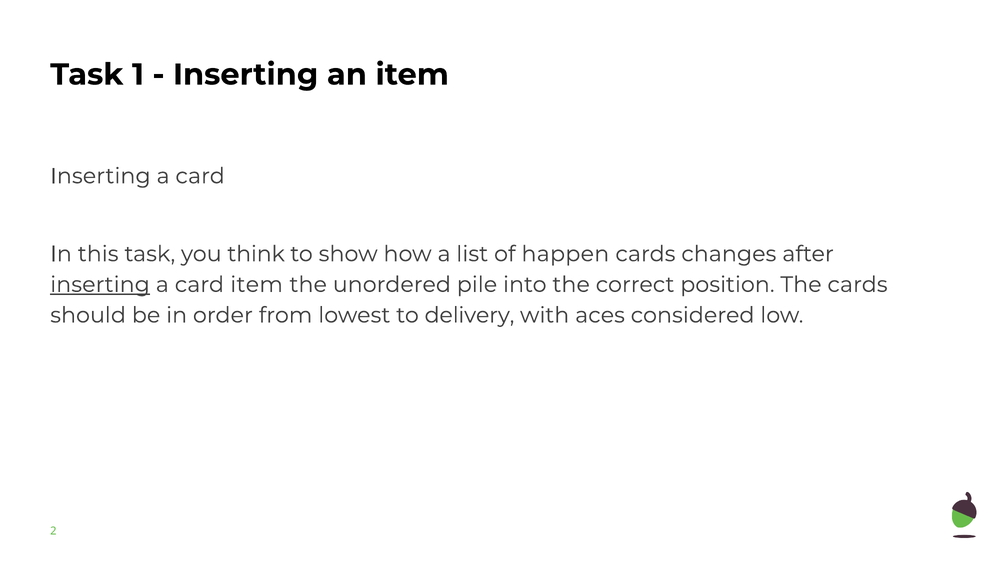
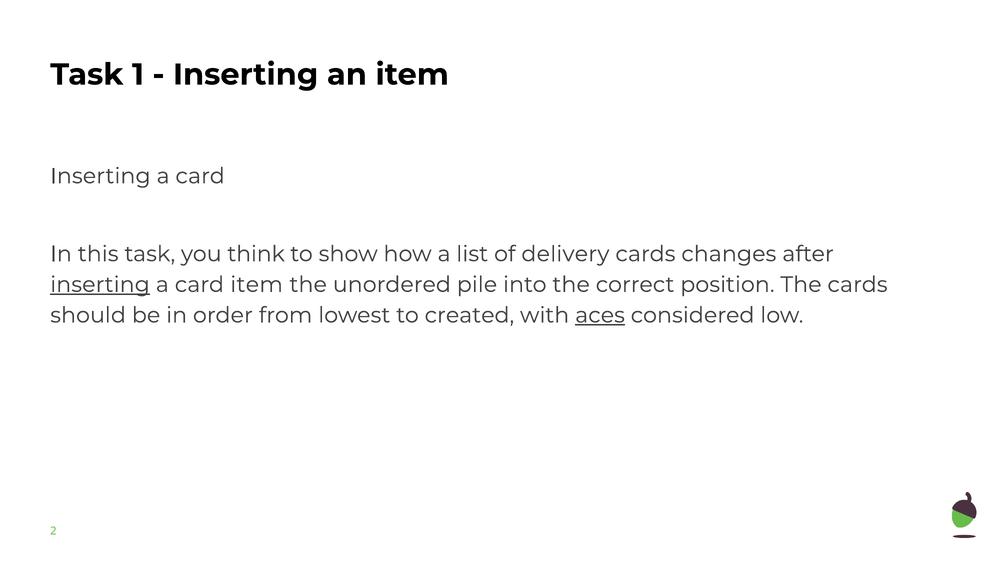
happen: happen -> delivery
delivery: delivery -> created
aces underline: none -> present
